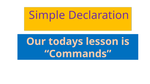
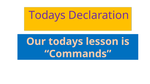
Simple at (47, 15): Simple -> Todays
